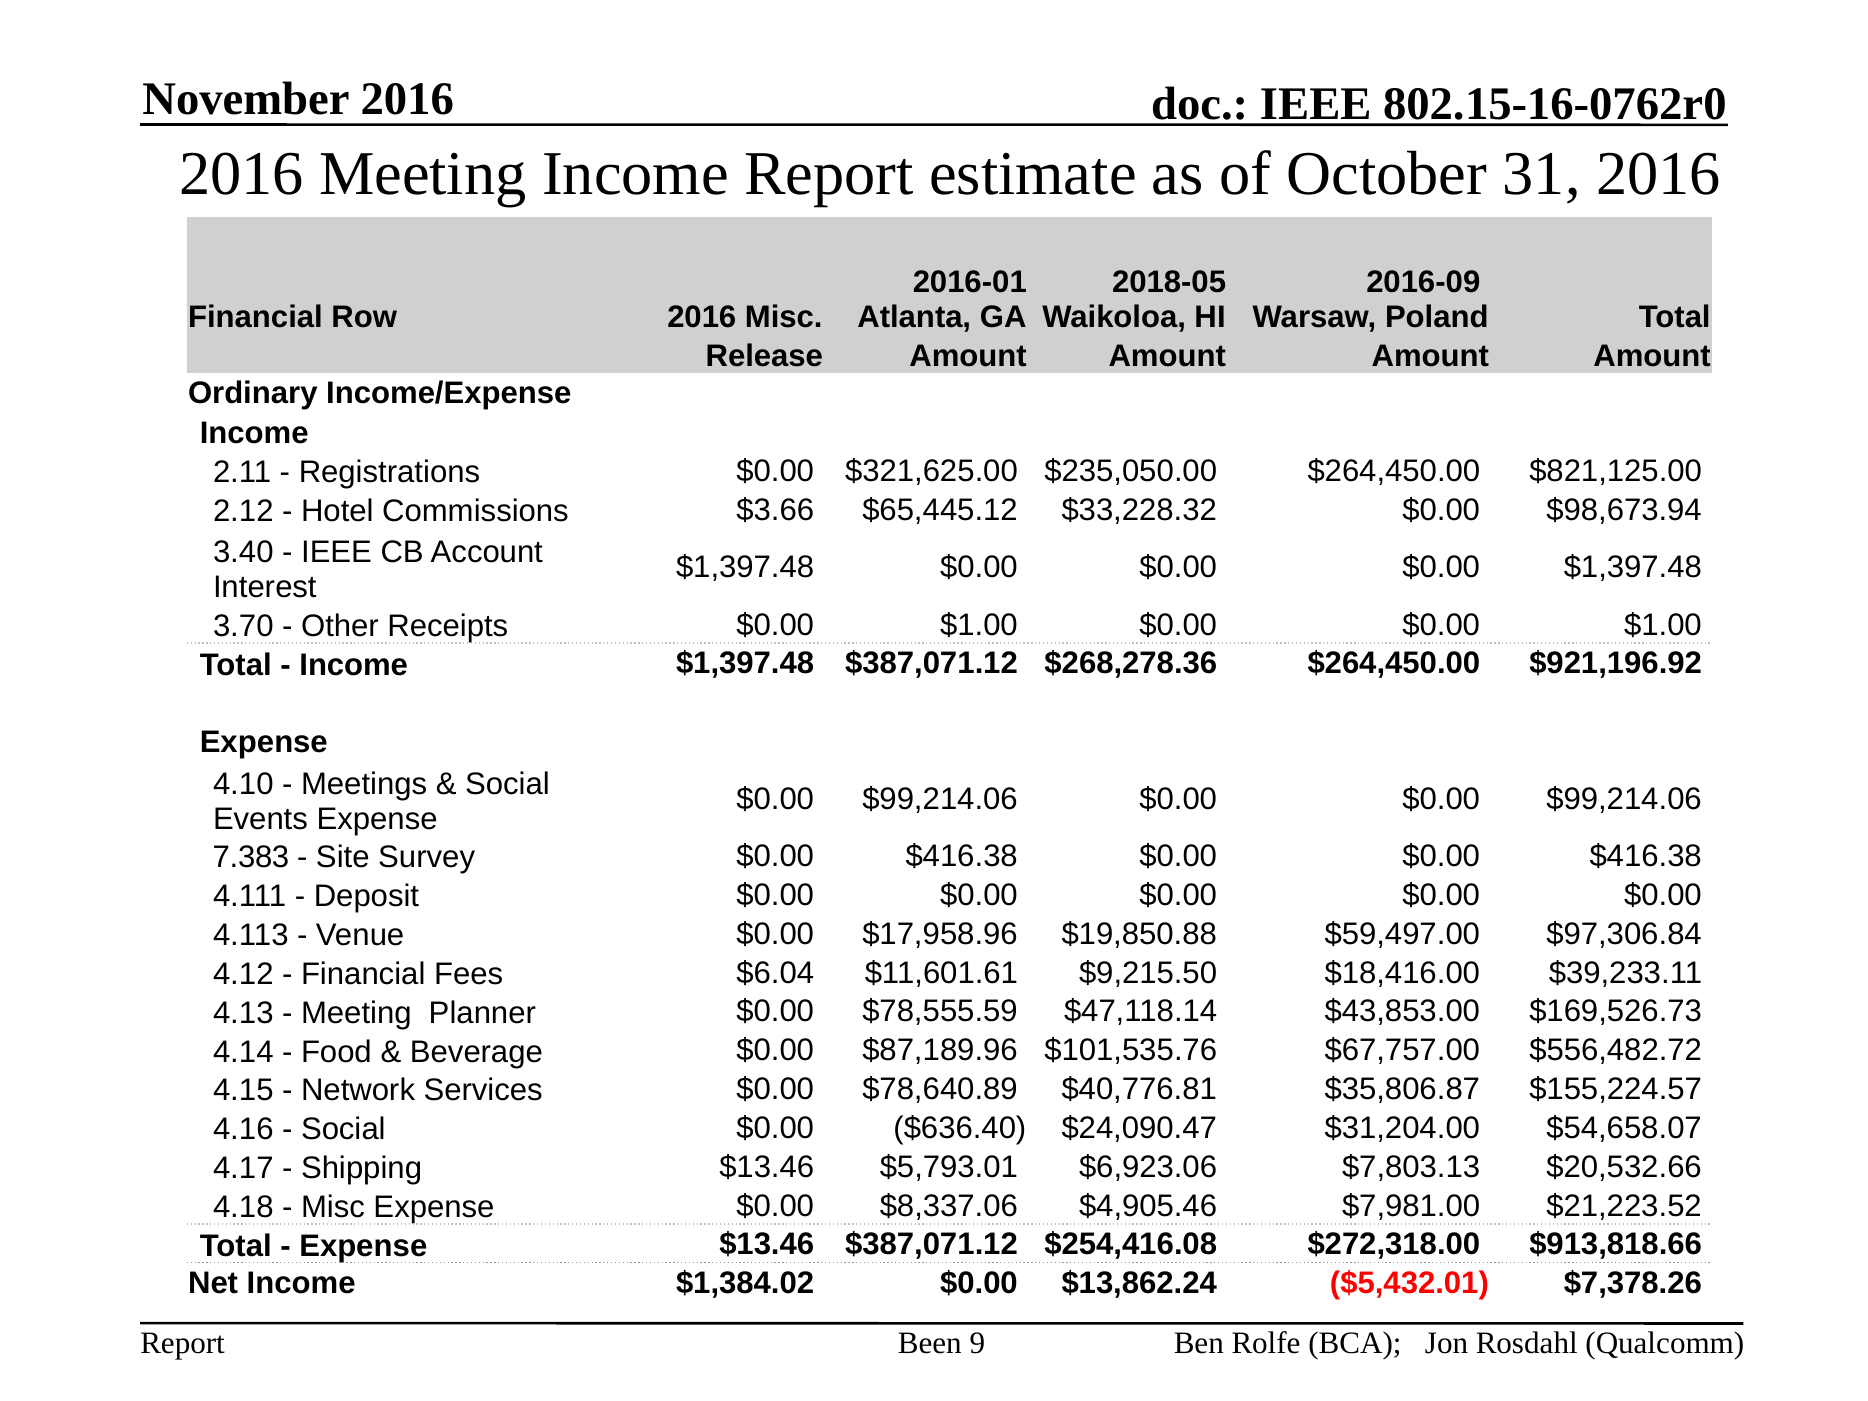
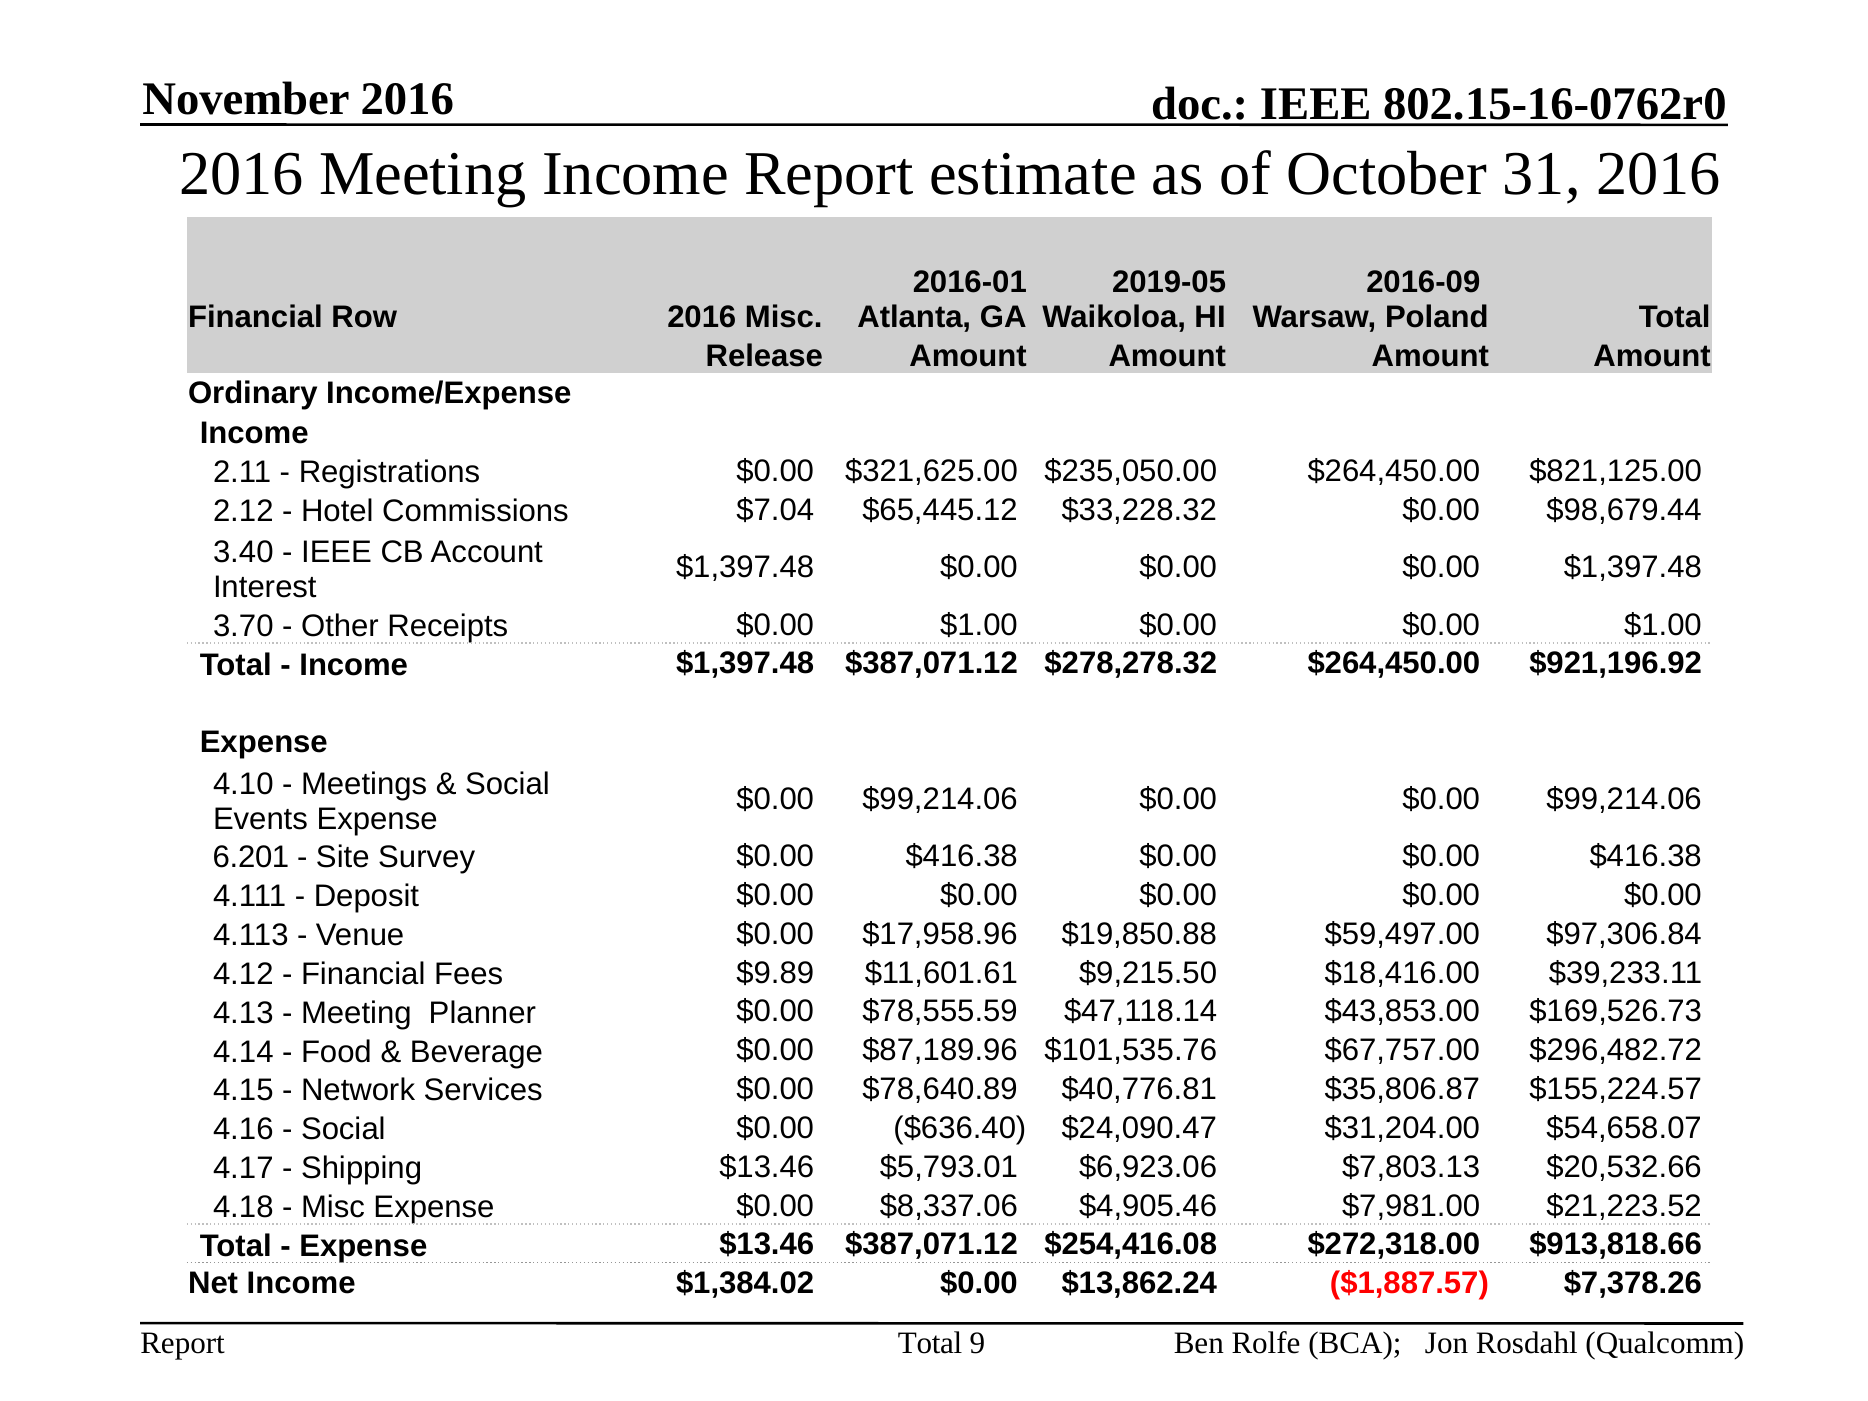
2018-05: 2018-05 -> 2019-05
$3.66: $3.66 -> $7.04
$98,673.94: $98,673.94 -> $98,679.44
$268,278.36: $268,278.36 -> $278,278.32
7.383: 7.383 -> 6.201
$6.04: $6.04 -> $9.89
$556,482.72: $556,482.72 -> $296,482.72
$5,432.01: $5,432.01 -> $1,887.57
Been at (930, 1344): Been -> Total
